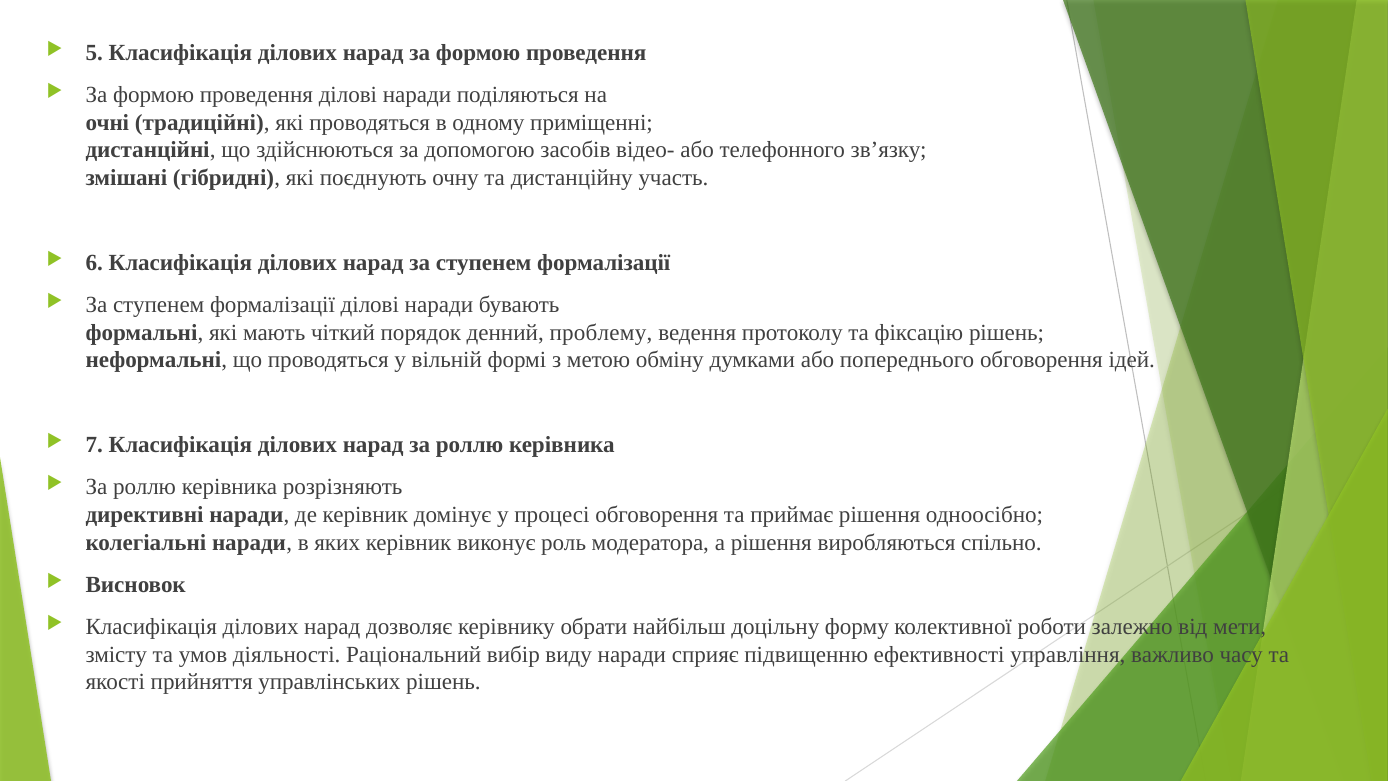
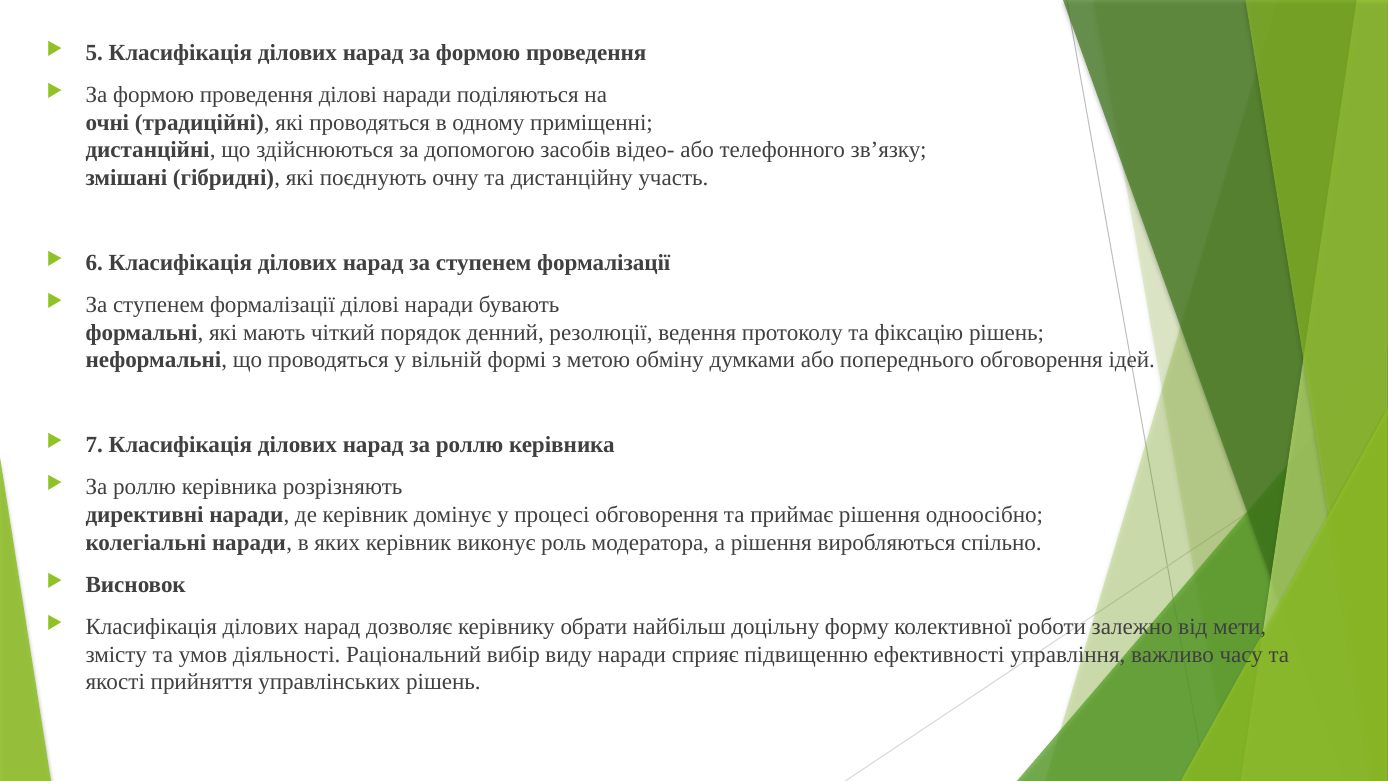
проблему: проблему -> резолюції
